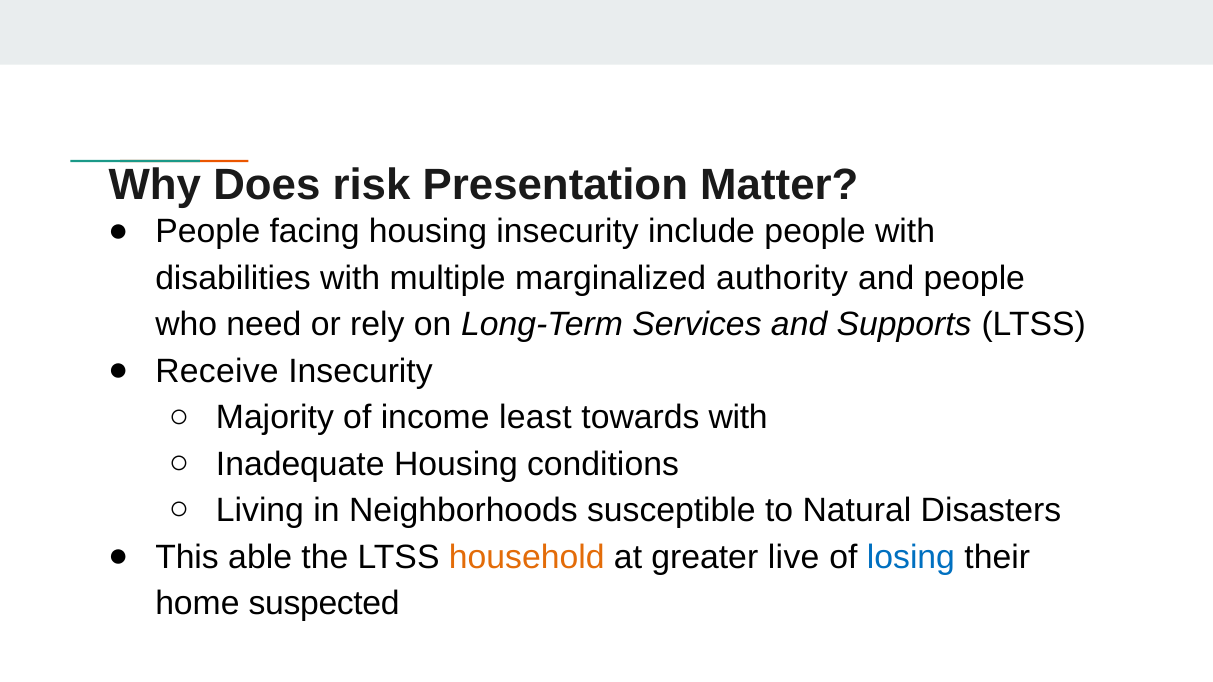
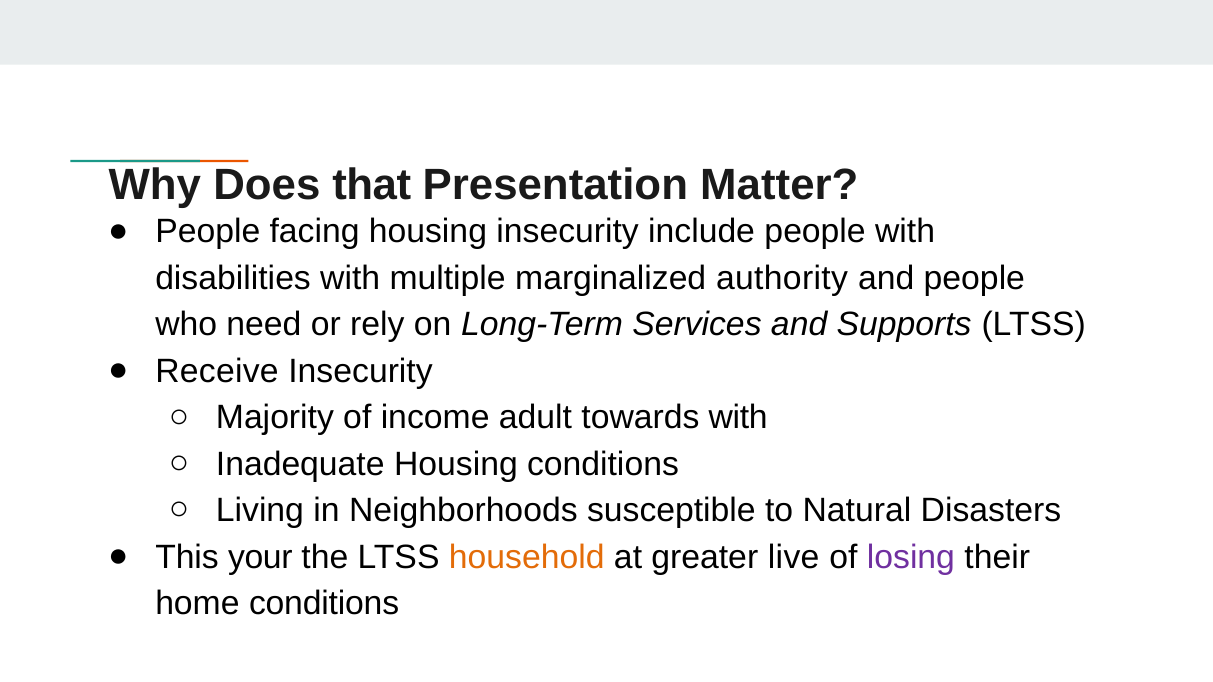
risk: risk -> that
least: least -> adult
able: able -> your
losing colour: blue -> purple
home suspected: suspected -> conditions
